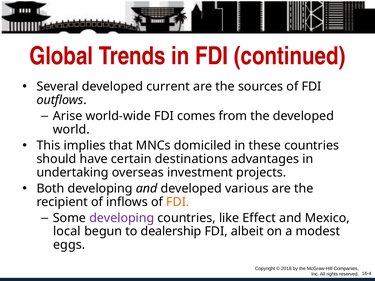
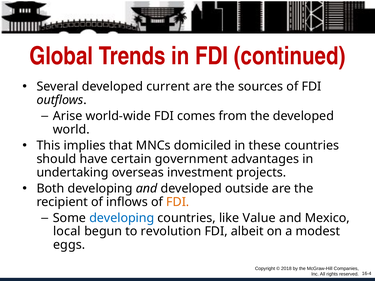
destinations: destinations -> government
various: various -> outside
developing at (122, 218) colour: purple -> blue
Effect: Effect -> Value
dealership: dealership -> revolution
